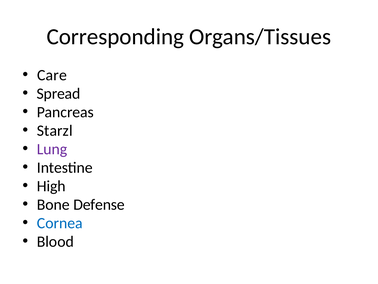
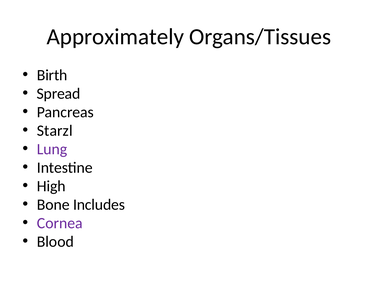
Corresponding: Corresponding -> Approximately
Care: Care -> Birth
Defense: Defense -> Includes
Cornea colour: blue -> purple
